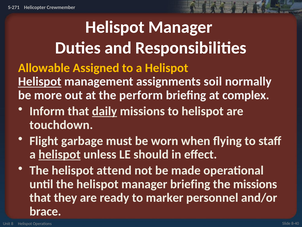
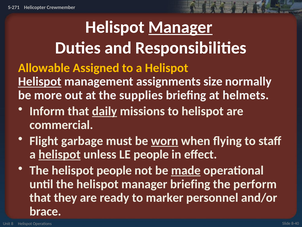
Manager at (180, 27) underline: none -> present
soil: soil -> size
perform: perform -> supplies
complex: complex -> helmets
touchdown: touchdown -> commercial
worn underline: none -> present
LE should: should -> people
helispot attend: attend -> people
made underline: none -> present
the missions: missions -> perform
